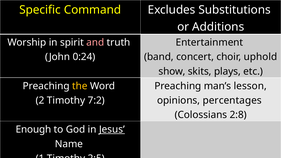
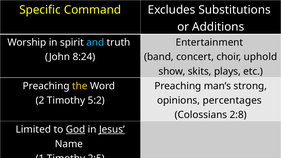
and colour: pink -> light blue
0:24: 0:24 -> 8:24
lesson: lesson -> strong
7:2: 7:2 -> 5:2
Enough: Enough -> Limited
God underline: none -> present
